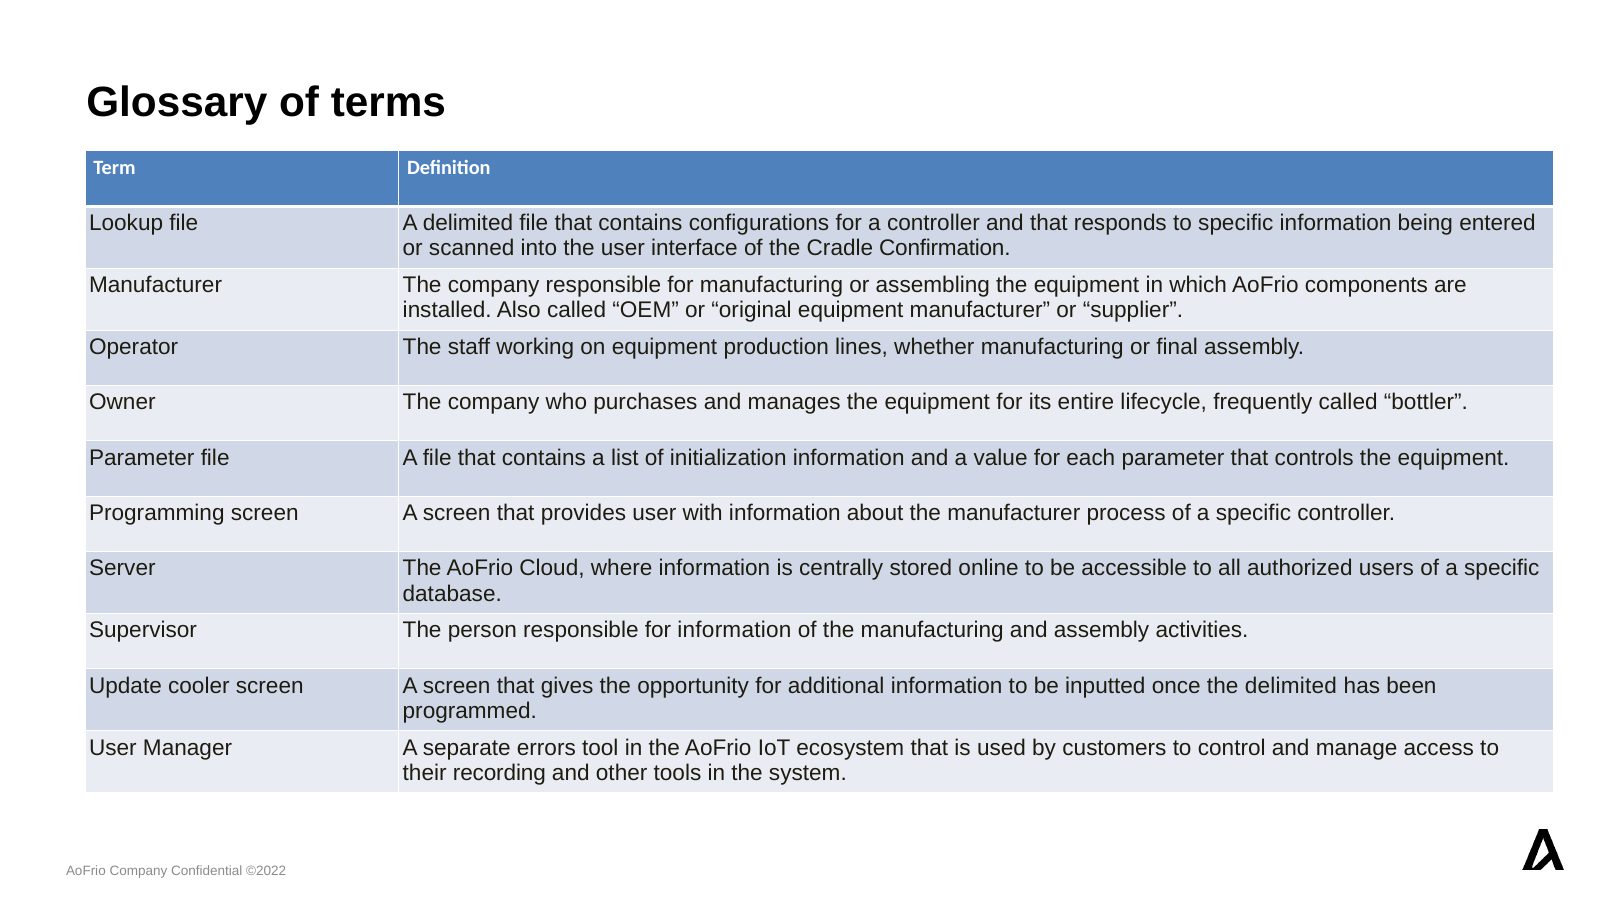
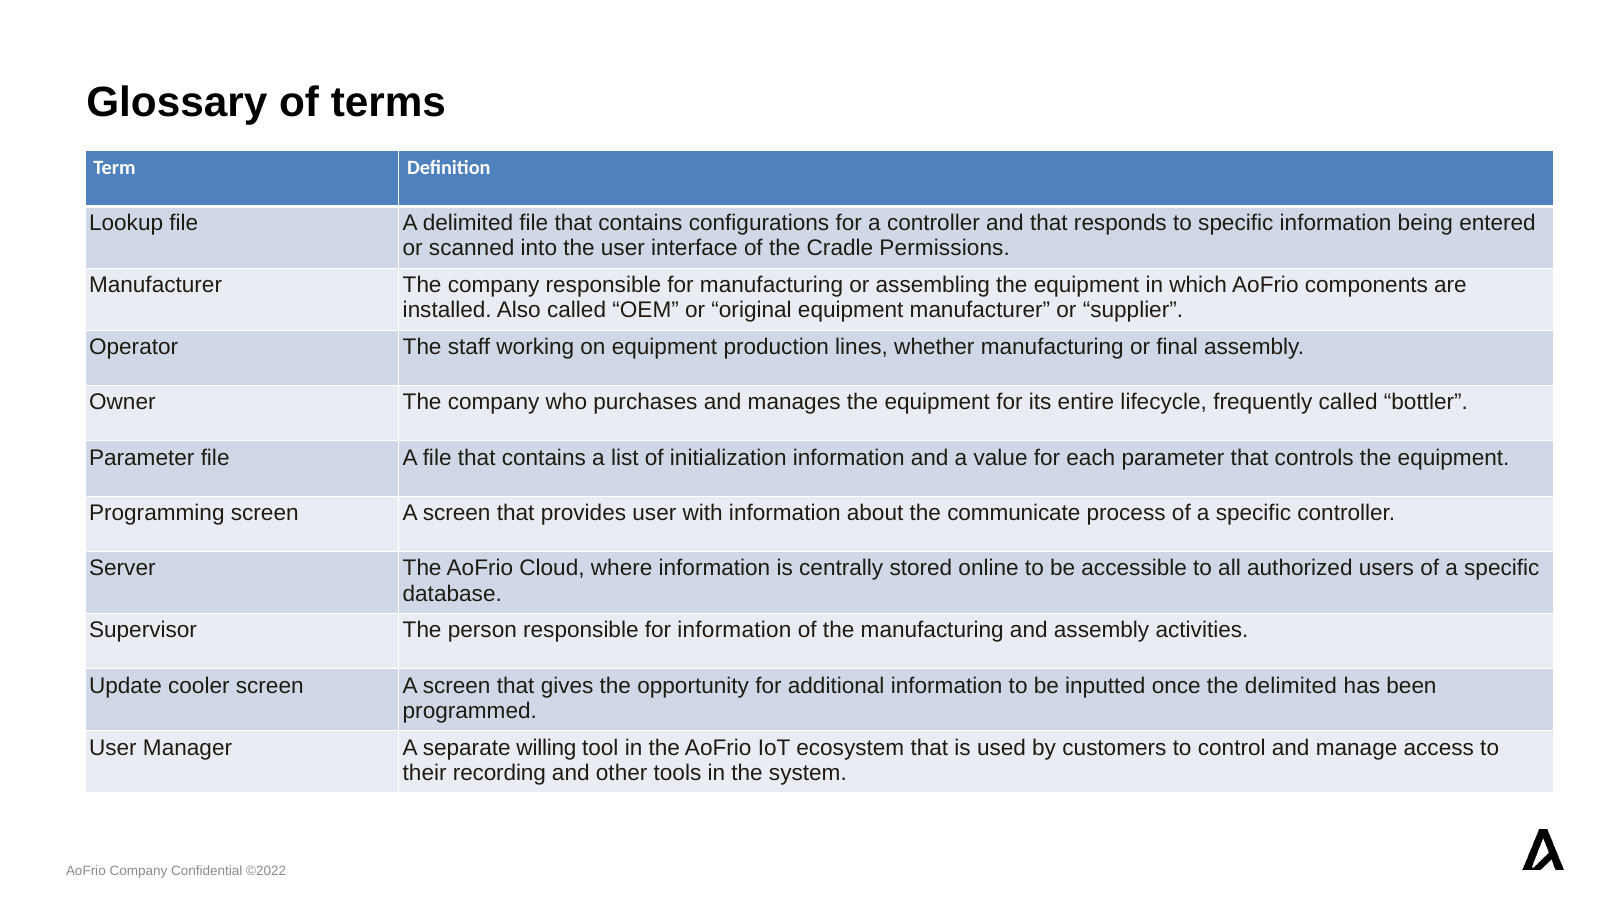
Confirmation: Confirmation -> Permissions
the manufacturer: manufacturer -> communicate
errors: errors -> willing
